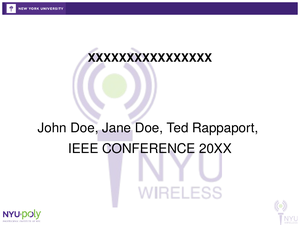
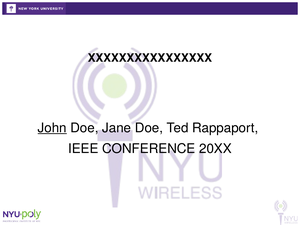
John underline: none -> present
